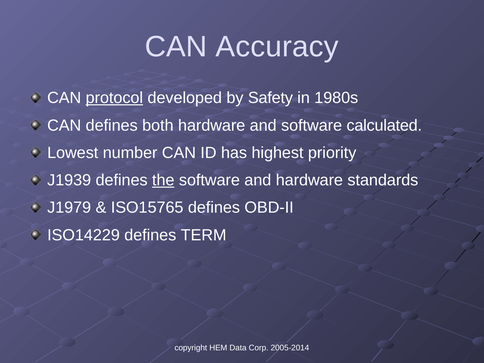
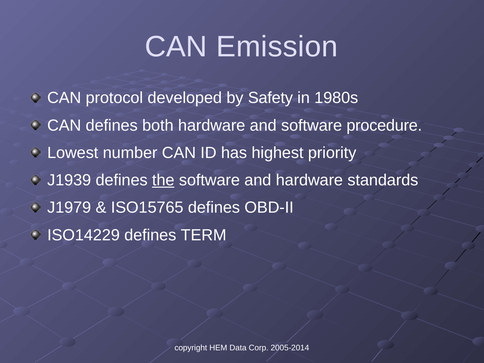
Accuracy: Accuracy -> Emission
protocol underline: present -> none
calculated: calculated -> procedure
